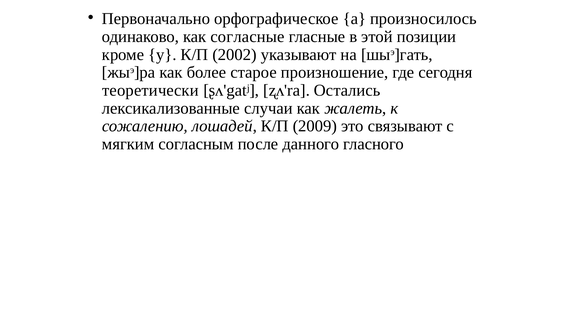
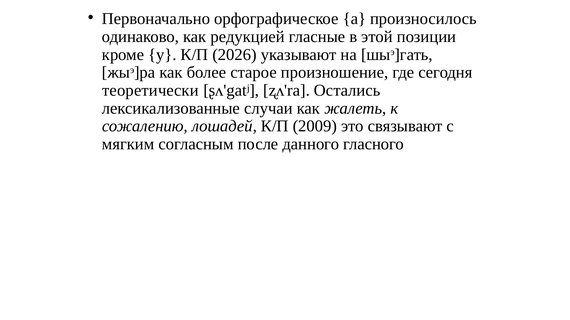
согласные: согласные -> редукцией
2002: 2002 -> 2026
